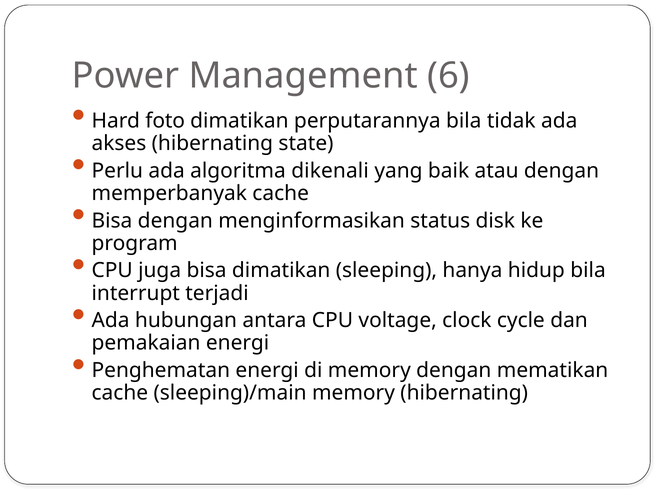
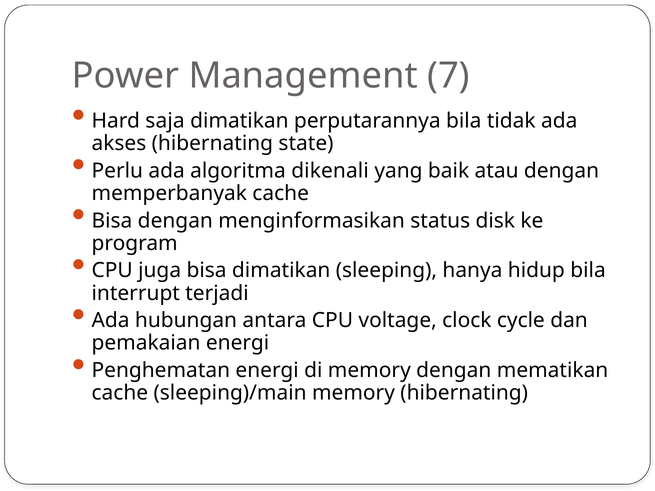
6: 6 -> 7
foto: foto -> saja
